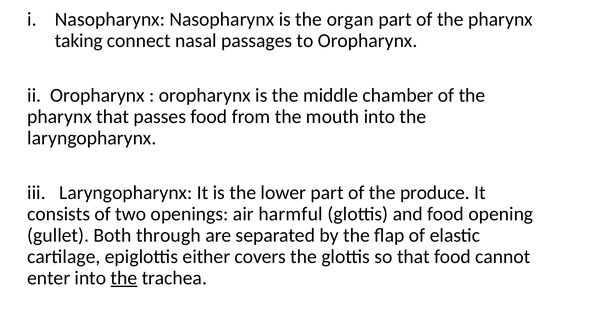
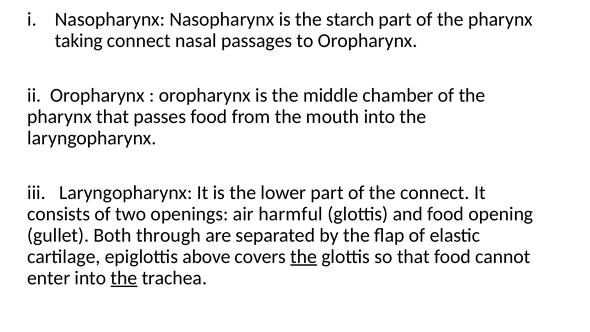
organ: organ -> starch
the produce: produce -> connect
either: either -> above
the at (304, 257) underline: none -> present
